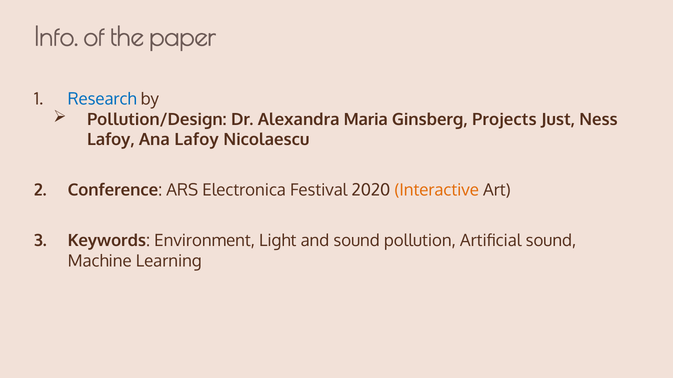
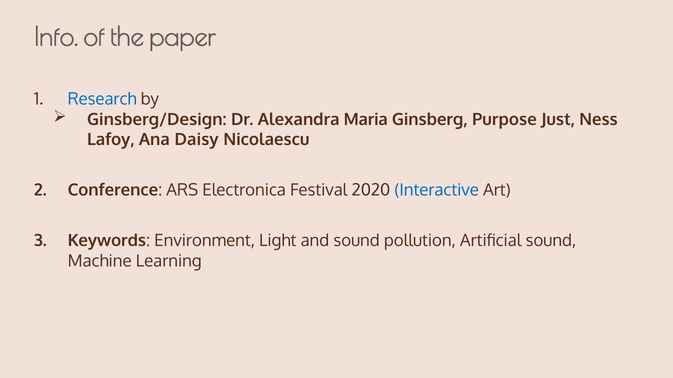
Pollution/Design: Pollution/Design -> Ginsberg/Design
Projects: Projects -> Purpose
Ana Lafoy: Lafoy -> Daisy
Interactive colour: orange -> blue
